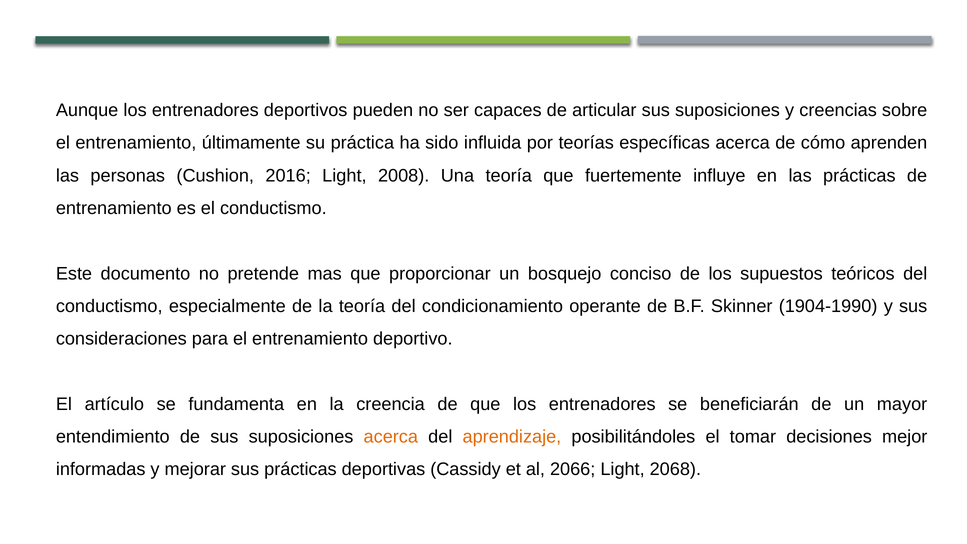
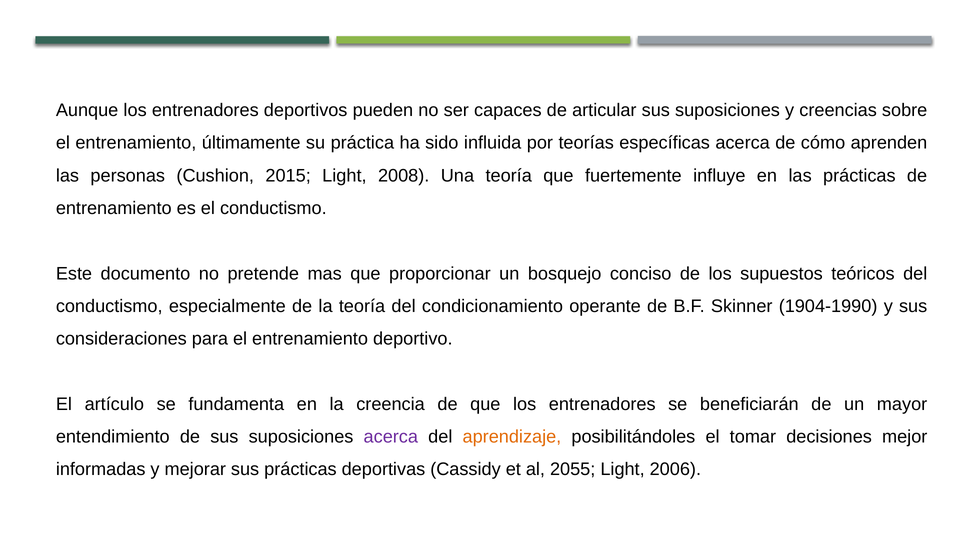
2016: 2016 -> 2015
acerca at (391, 437) colour: orange -> purple
2066: 2066 -> 2055
2068: 2068 -> 2006
